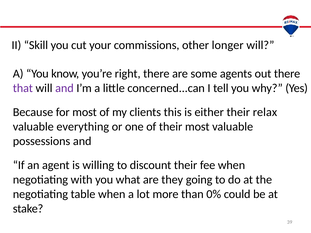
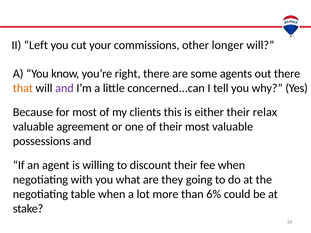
Skill: Skill -> Left
that colour: purple -> orange
everything: everything -> agreement
0%: 0% -> 6%
